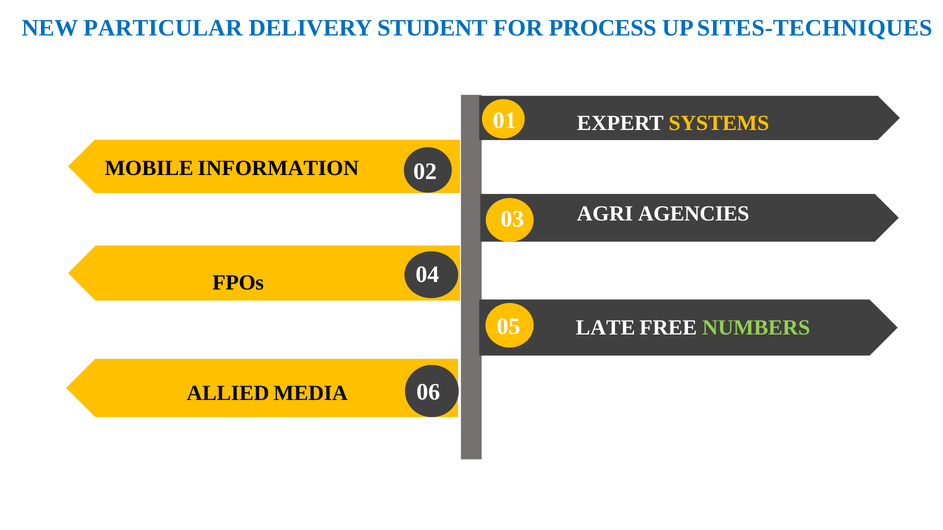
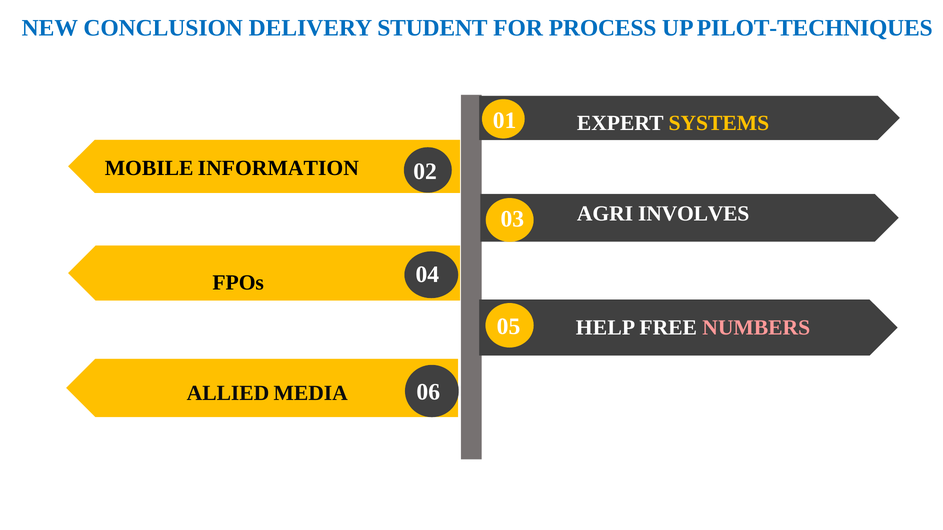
PARTICULAR: PARTICULAR -> CONCLUSION
SITES-TECHNIQUES: SITES-TECHNIQUES -> PILOT-TECHNIQUES
AGENCIES: AGENCIES -> INVOLVES
LATE: LATE -> HELP
NUMBERS colour: light green -> pink
